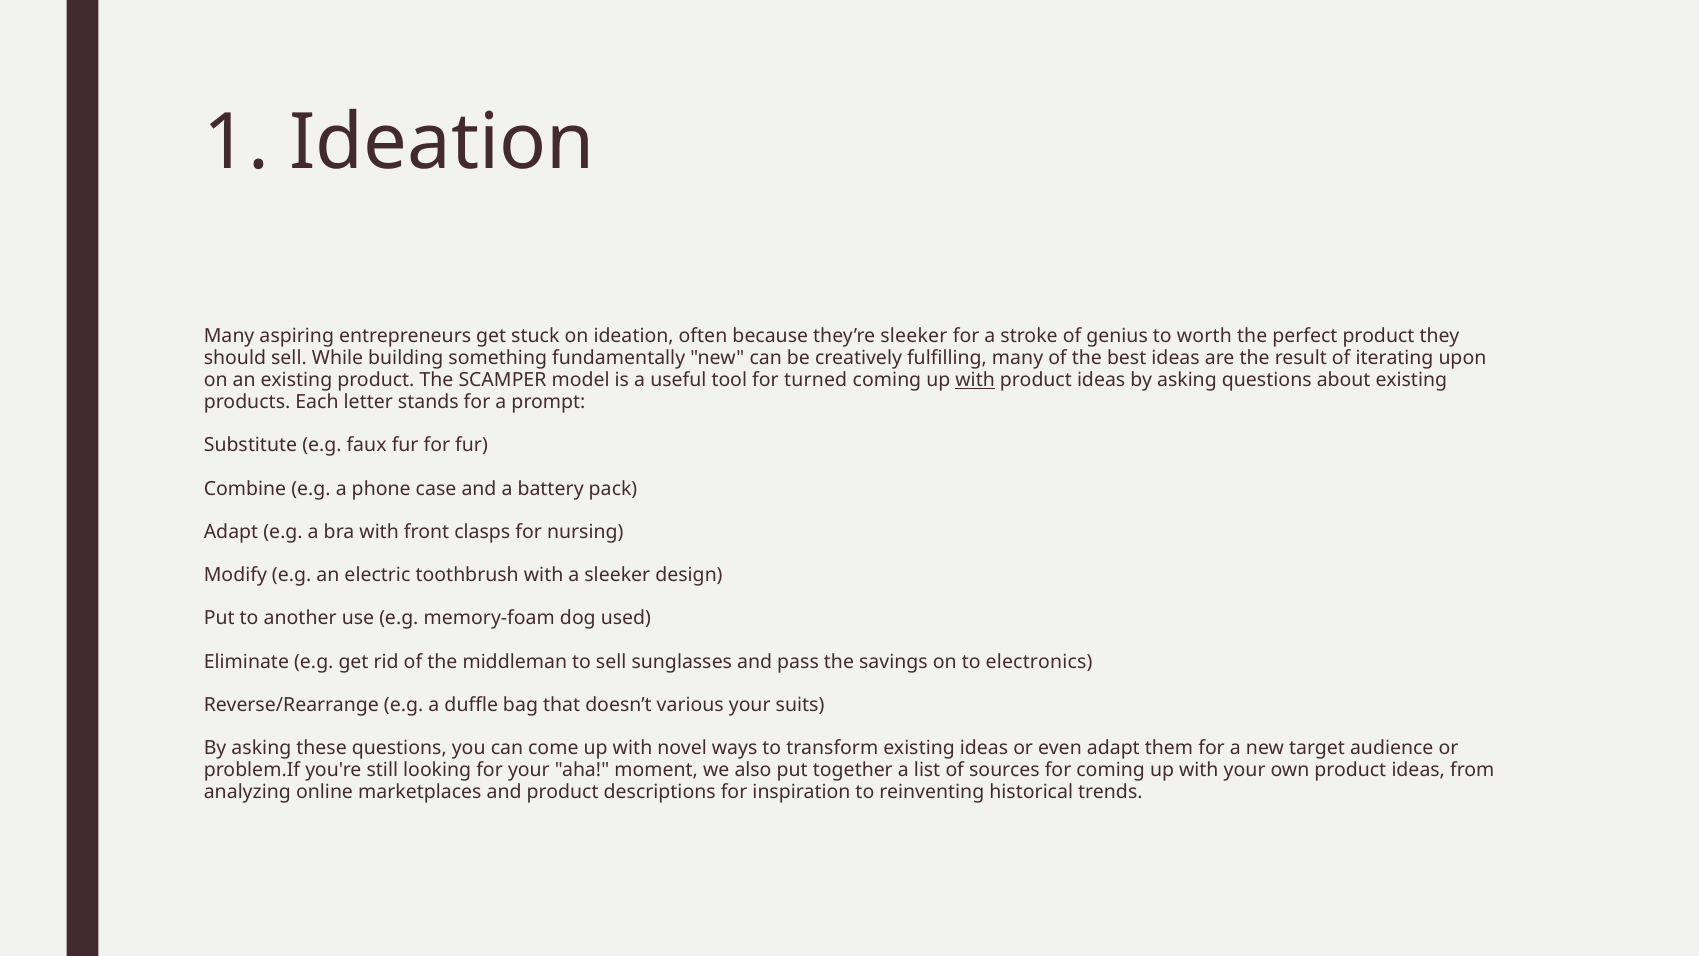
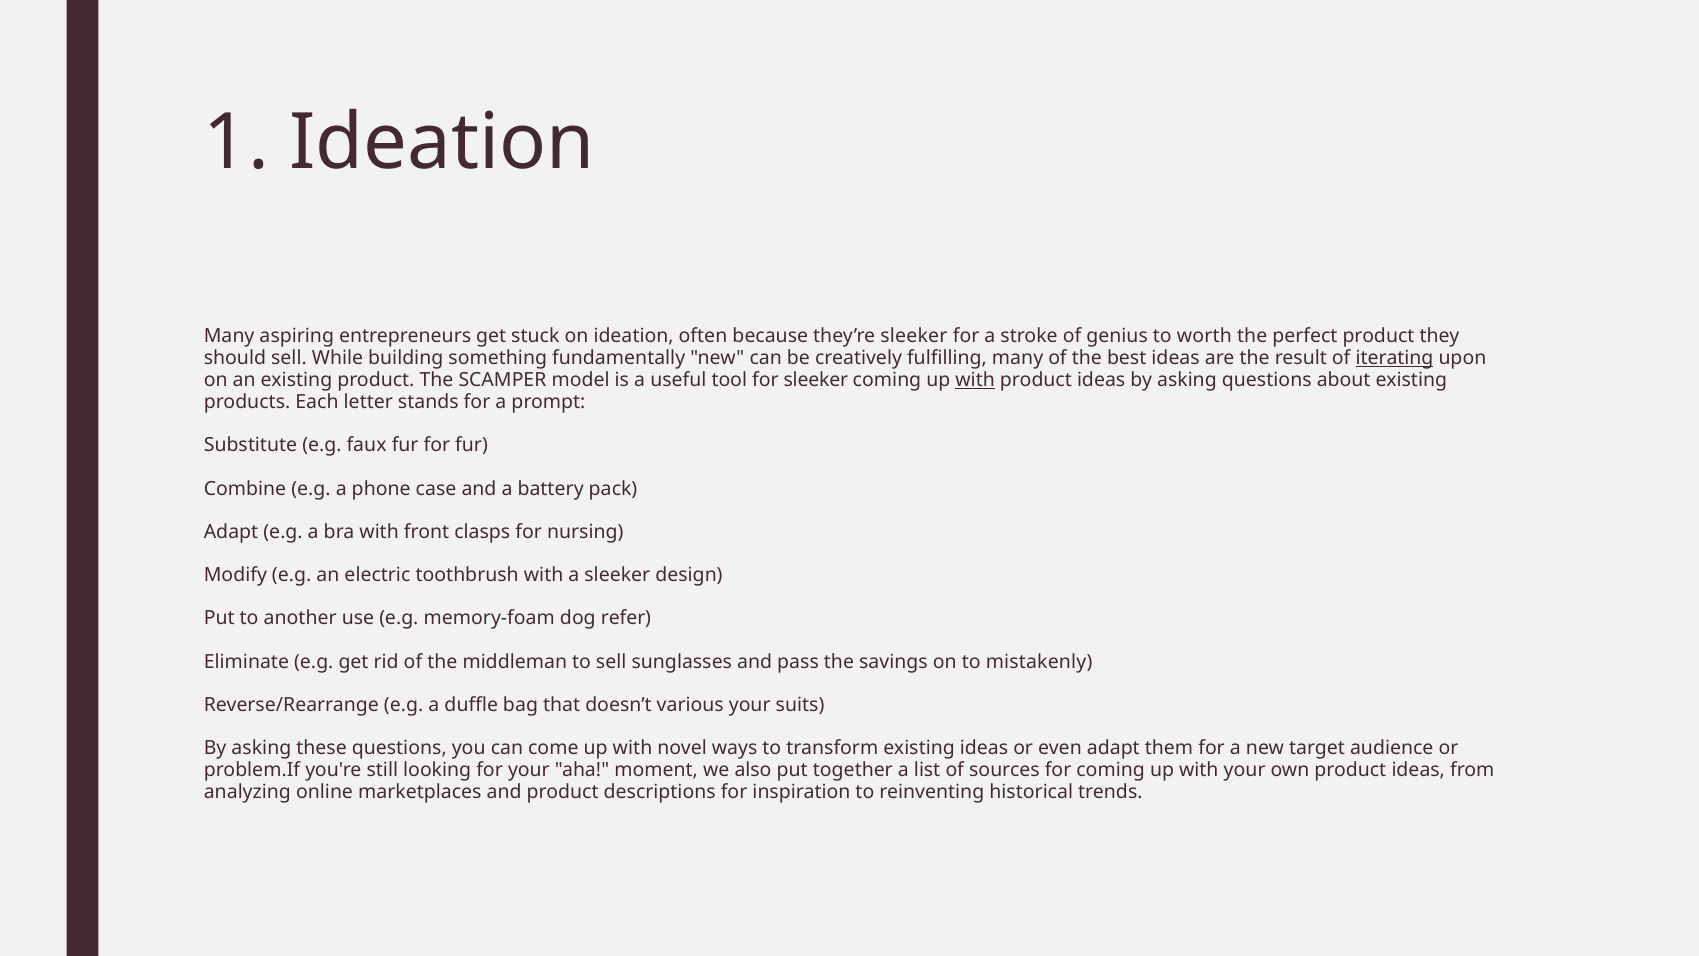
iterating underline: none -> present
for turned: turned -> sleeker
used: used -> refer
electronics: electronics -> mistakenly
